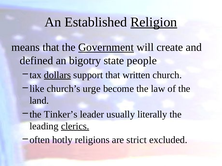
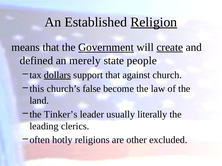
create underline: none -> present
bigotry: bigotry -> merely
written: written -> against
like: like -> this
urge: urge -> false
clerics underline: present -> none
strict: strict -> other
